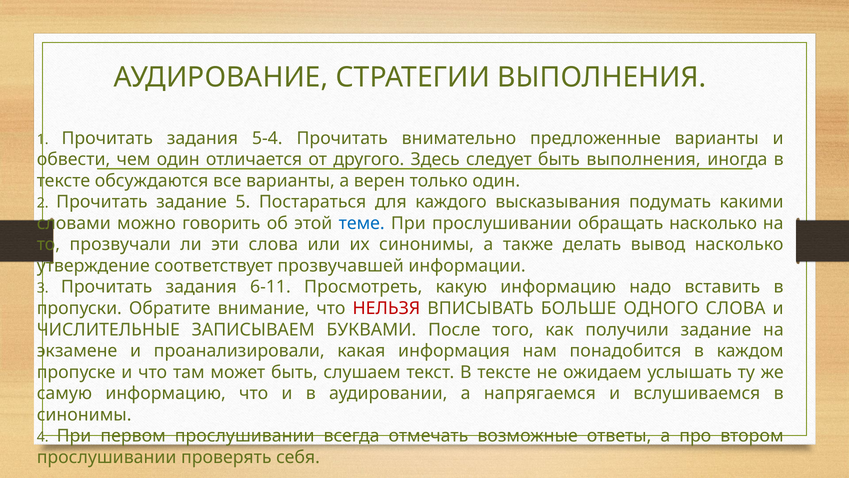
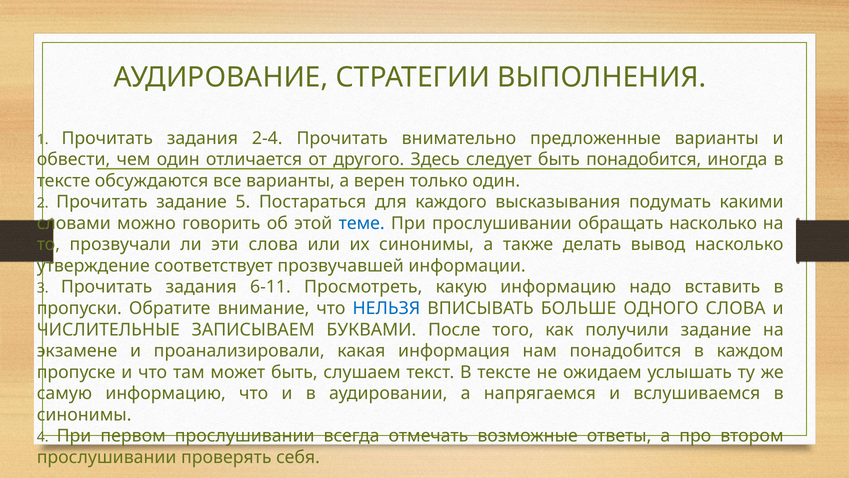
5-4: 5-4 -> 2-4
быть выполнения: выполнения -> понадобится
НЕЛЬЗЯ colour: red -> blue
